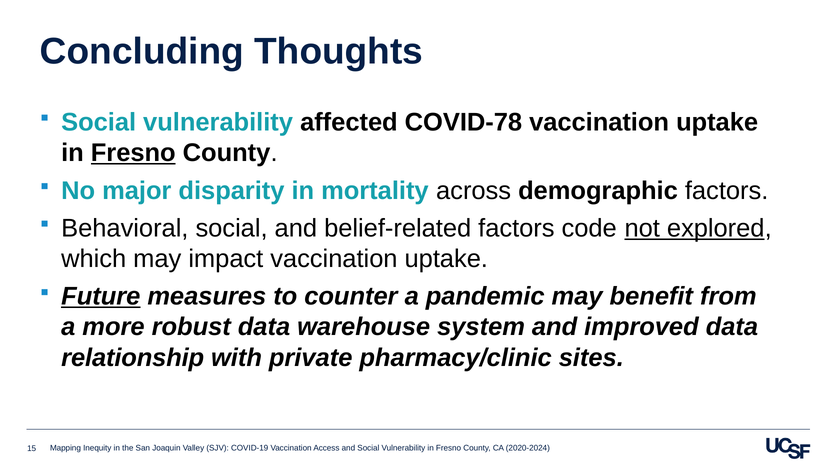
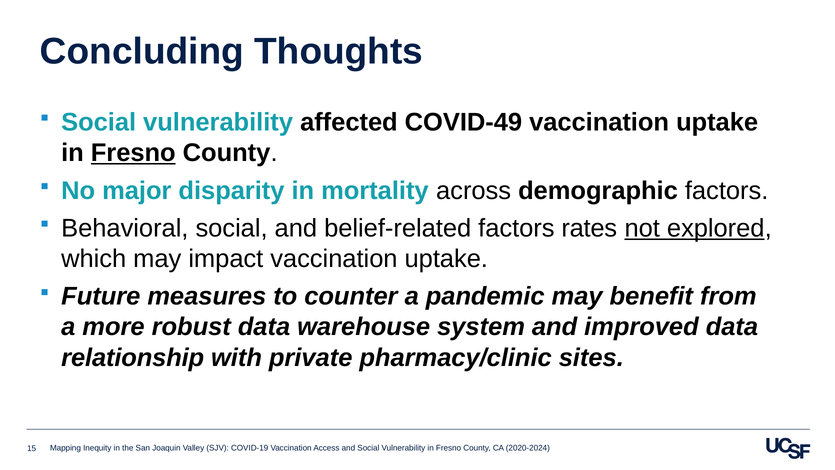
COVID-78: COVID-78 -> COVID-49
code: code -> rates
Future underline: present -> none
